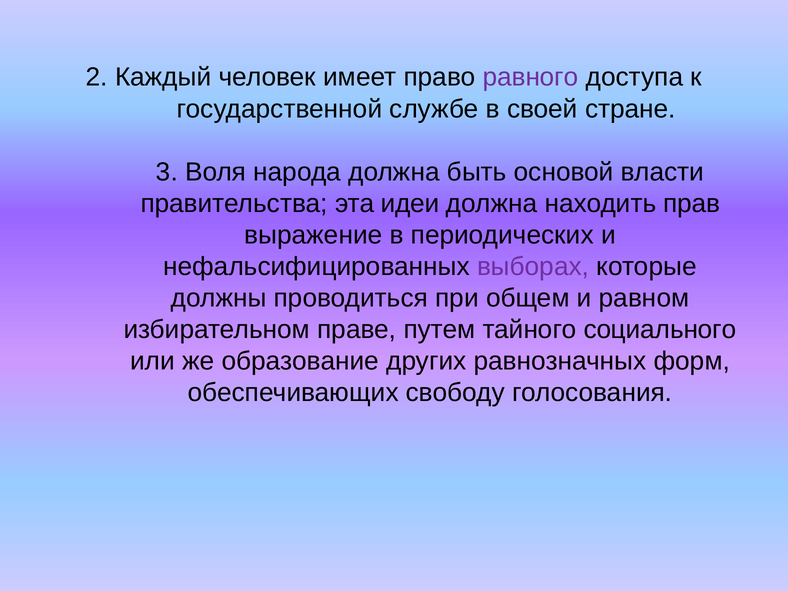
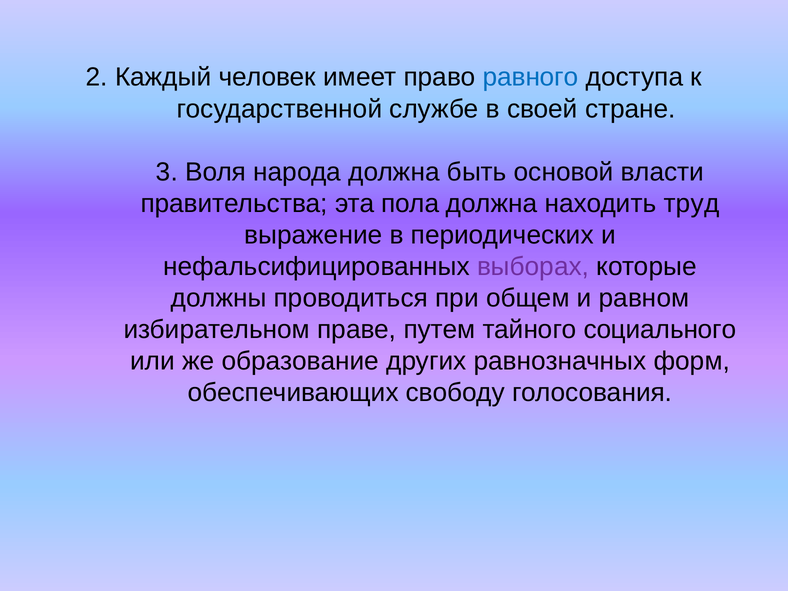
равного colour: purple -> blue
идеи: идеи -> пола
прав: прав -> труд
